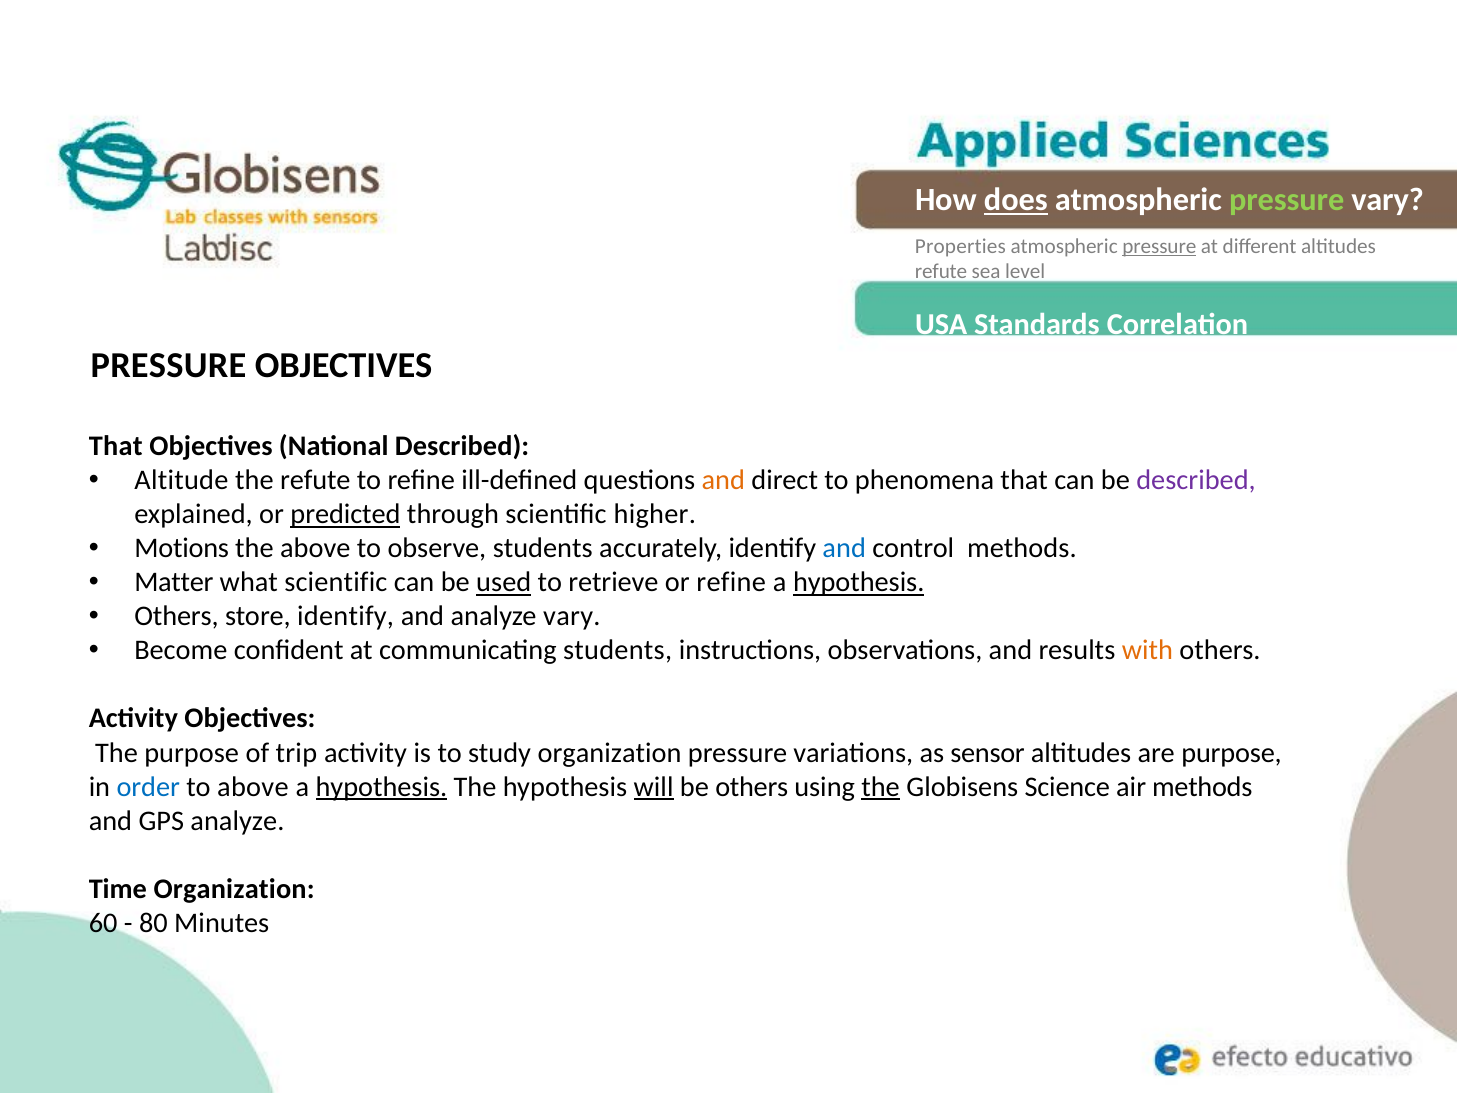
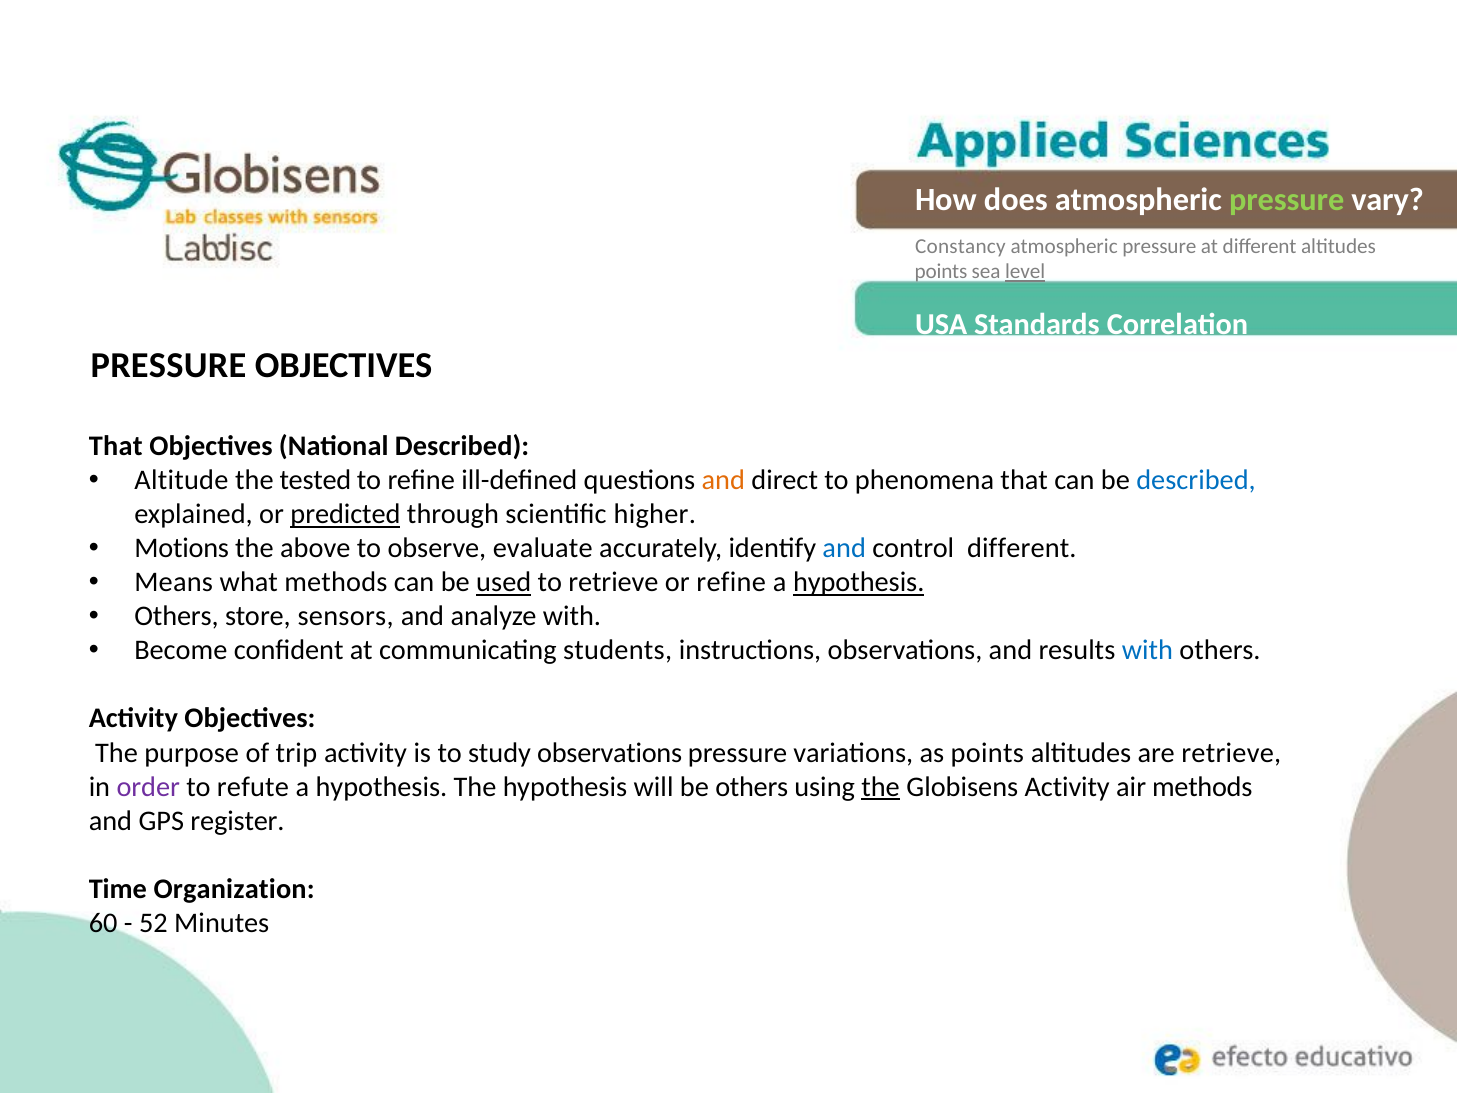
does underline: present -> none
Properties: Properties -> Constancy
pressure at (1159, 246) underline: present -> none
refute at (941, 272): refute -> points
level underline: none -> present
the refute: refute -> tested
described at (1196, 480) colour: purple -> blue
observe students: students -> evaluate
control methods: methods -> different
Matter: Matter -> Means
what scientific: scientific -> methods
store identify: identify -> sensors
analyze vary: vary -> with
with at (1147, 650) colour: orange -> blue
study organization: organization -> observations
as sensor: sensor -> points
are purpose: purpose -> retrieve
order colour: blue -> purple
to above: above -> refute
hypothesis at (381, 786) underline: present -> none
will underline: present -> none
Globisens Science: Science -> Activity
GPS analyze: analyze -> register
80: 80 -> 52
